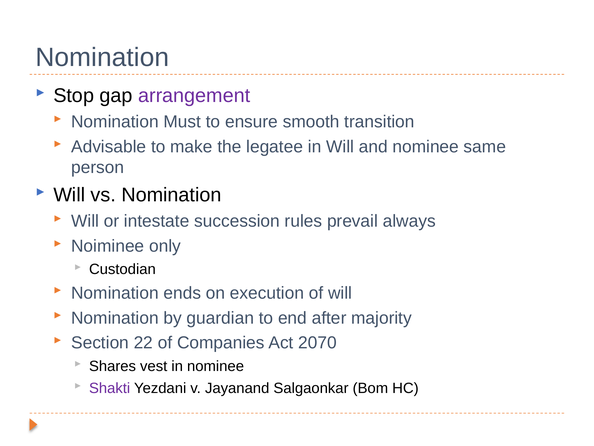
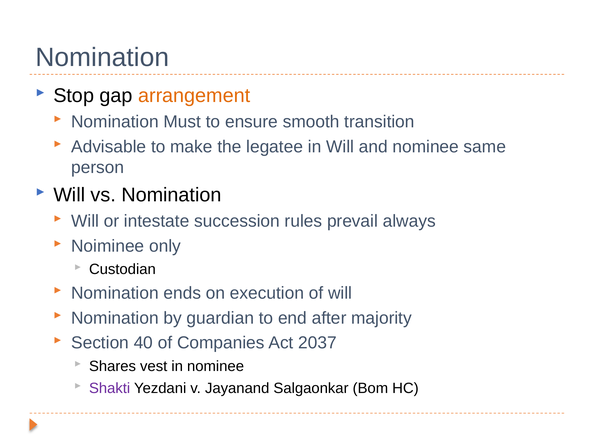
arrangement colour: purple -> orange
22: 22 -> 40
2070: 2070 -> 2037
